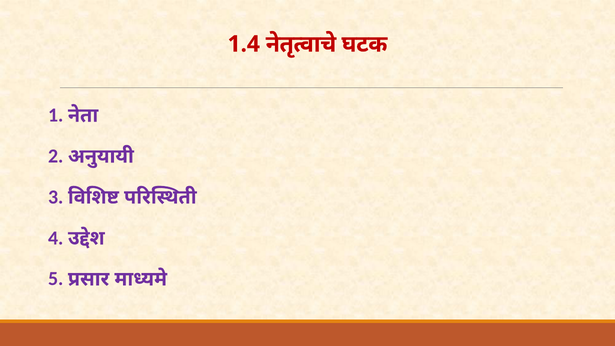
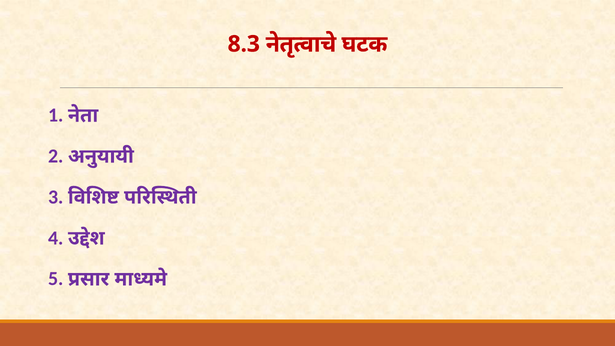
1.4: 1.4 -> 8.3
